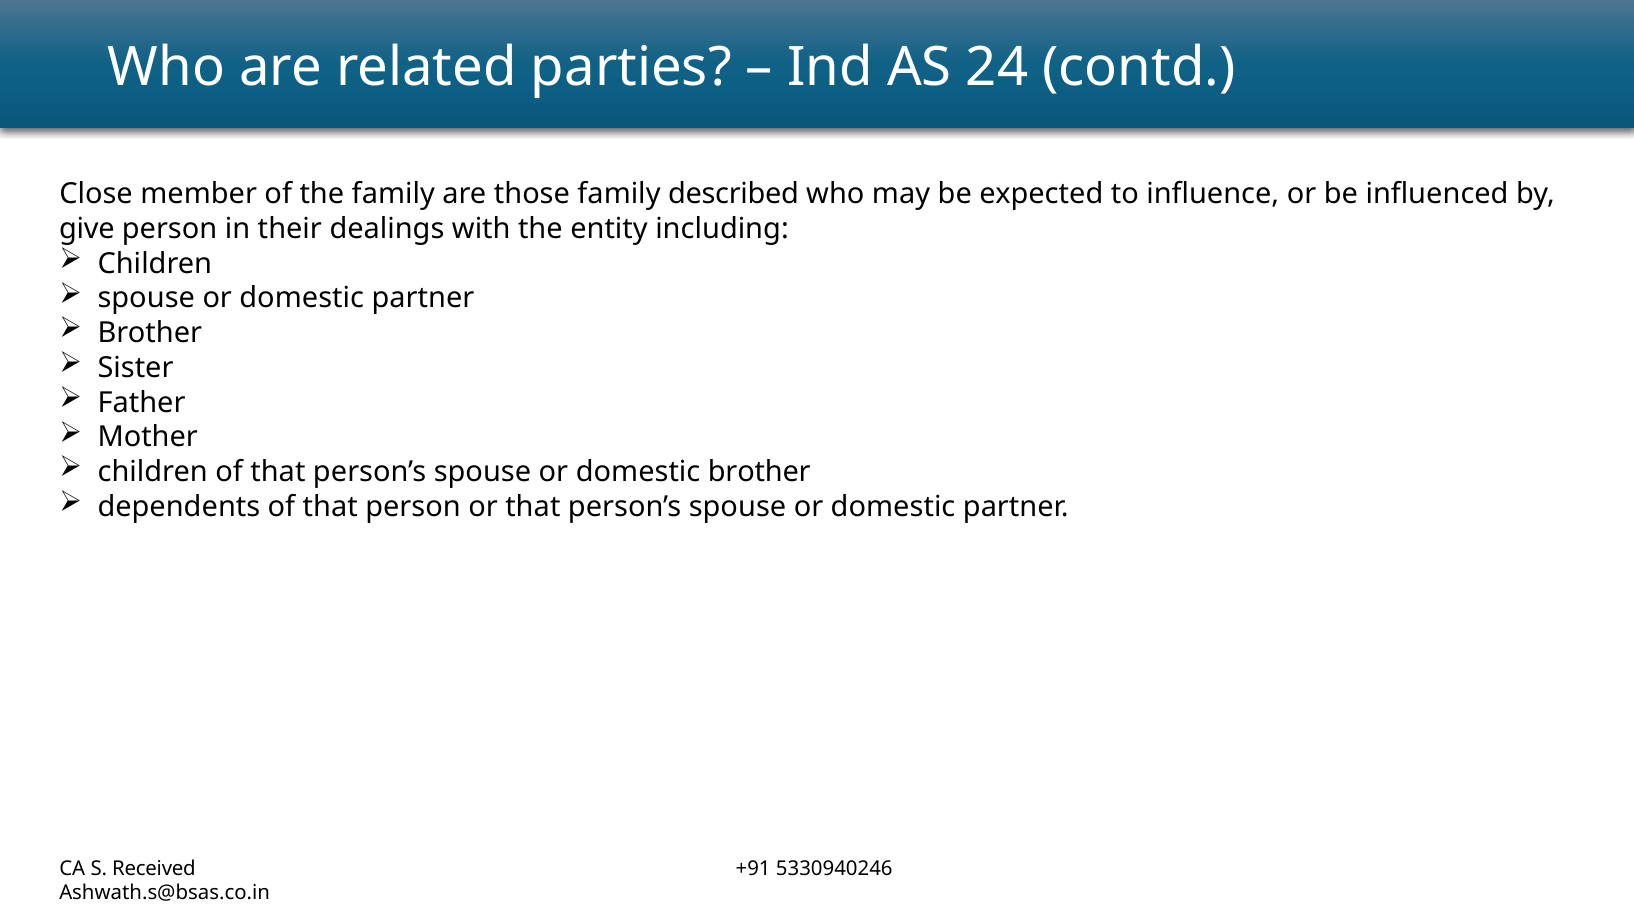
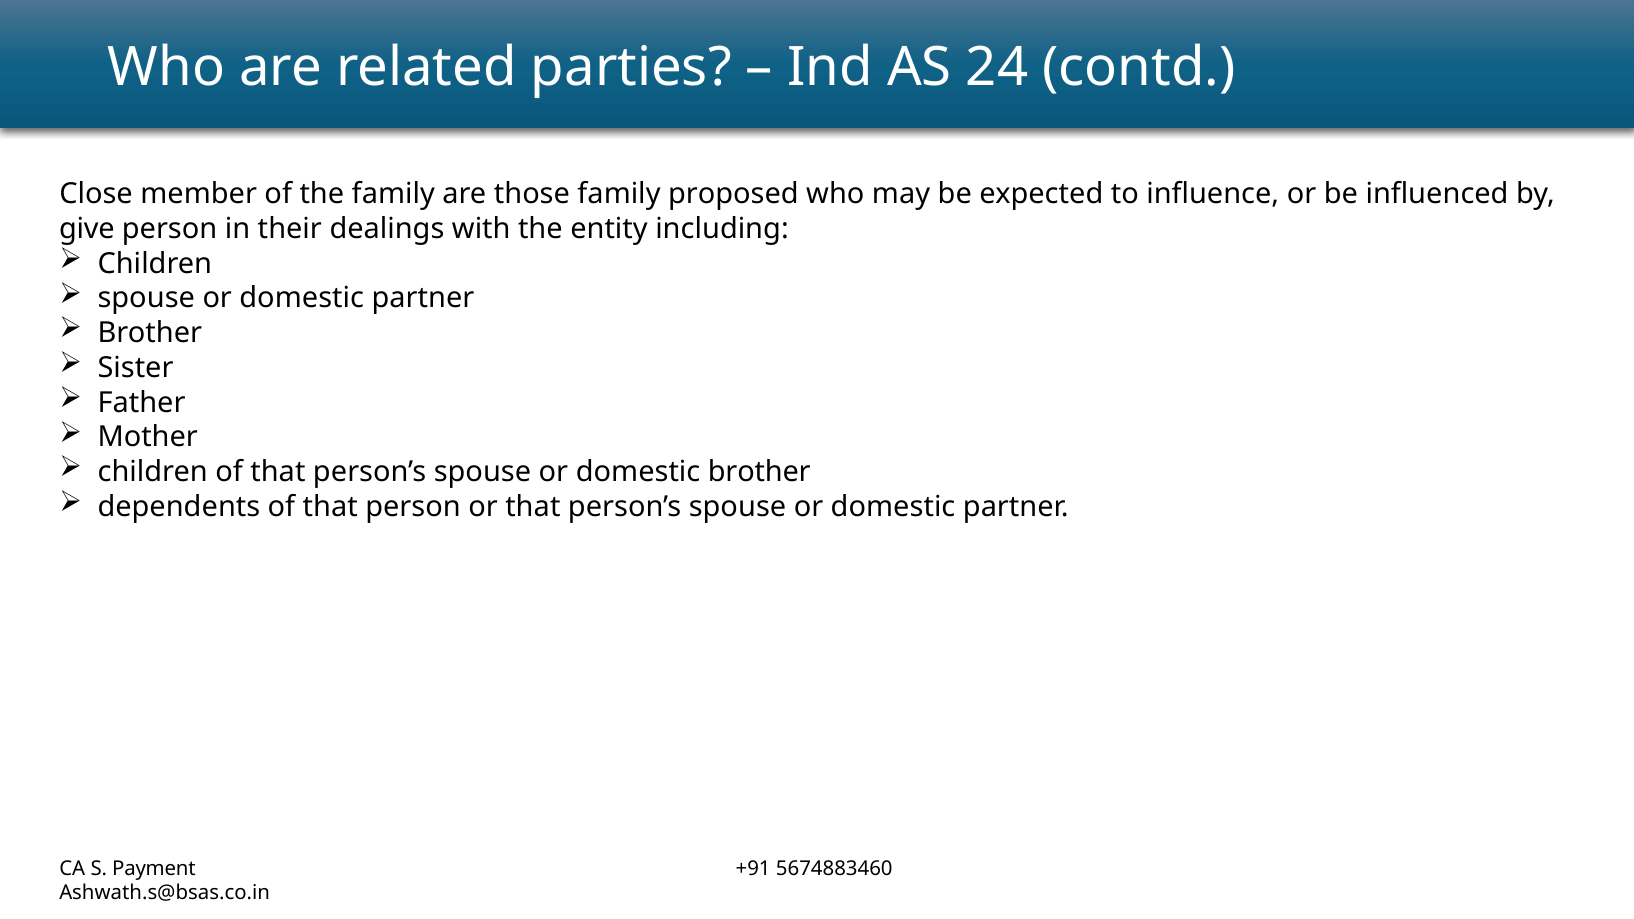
described: described -> proposed
Received: Received -> Payment
5330940246: 5330940246 -> 5674883460
